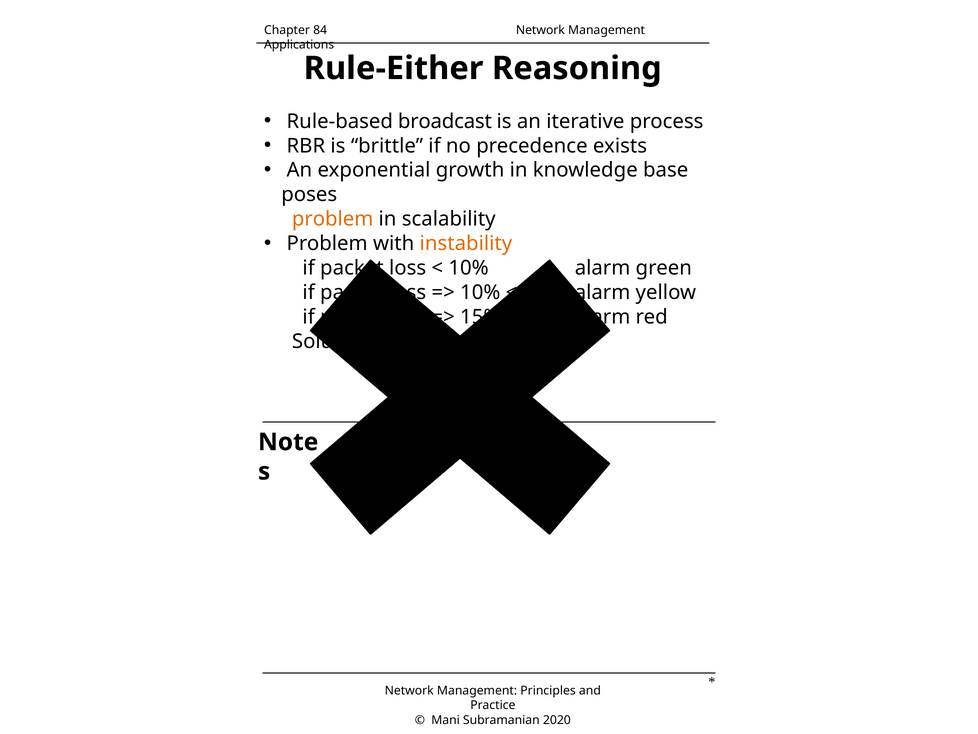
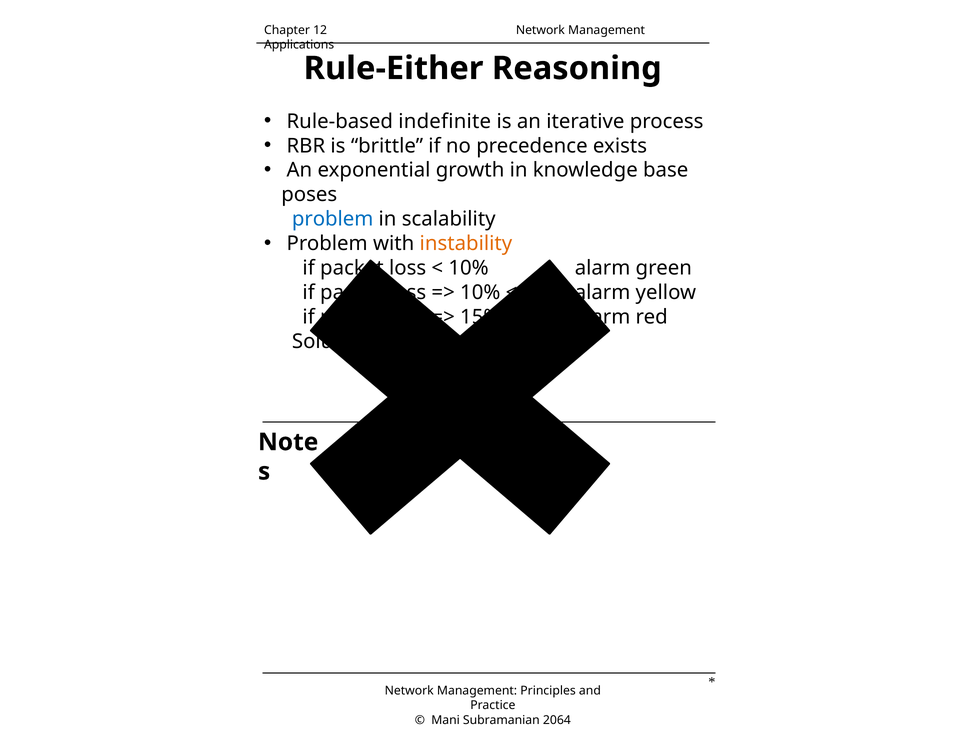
84: 84 -> 12
broadcast: broadcast -> indefinite
problem at (333, 219) colour: orange -> blue
2020: 2020 -> 2064
